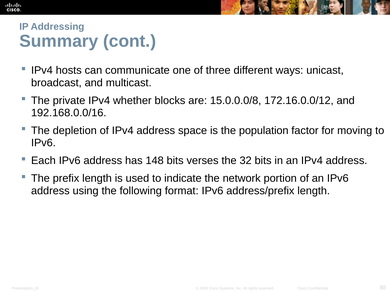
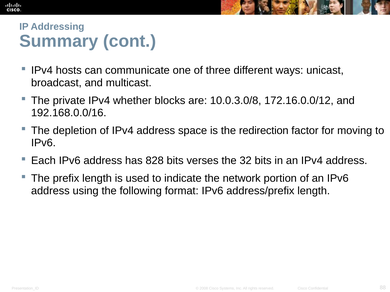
15.0.0.0/8: 15.0.0.0/8 -> 10.0.3.0/8
population: population -> redirection
148: 148 -> 828
